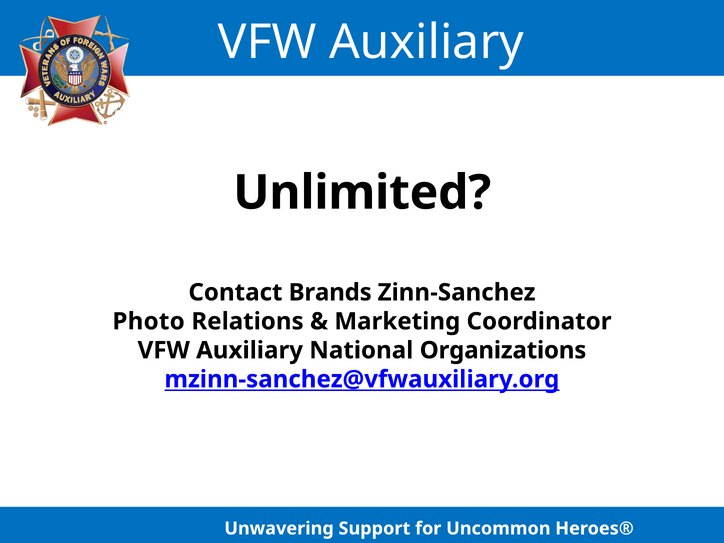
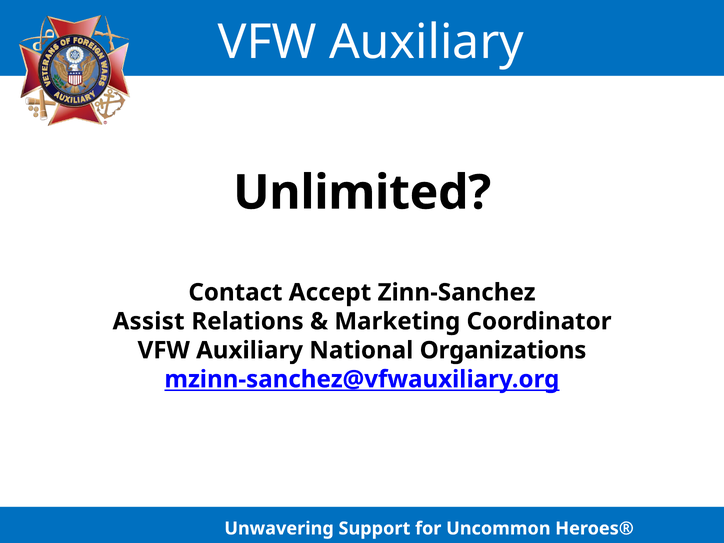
Brands: Brands -> Accept
Photo: Photo -> Assist
